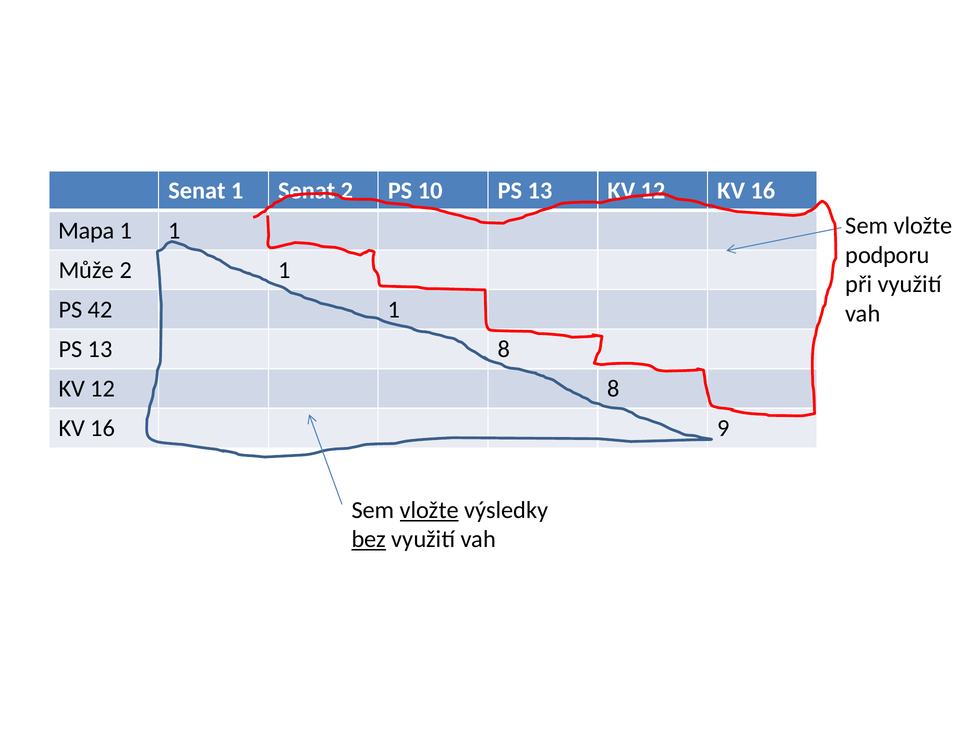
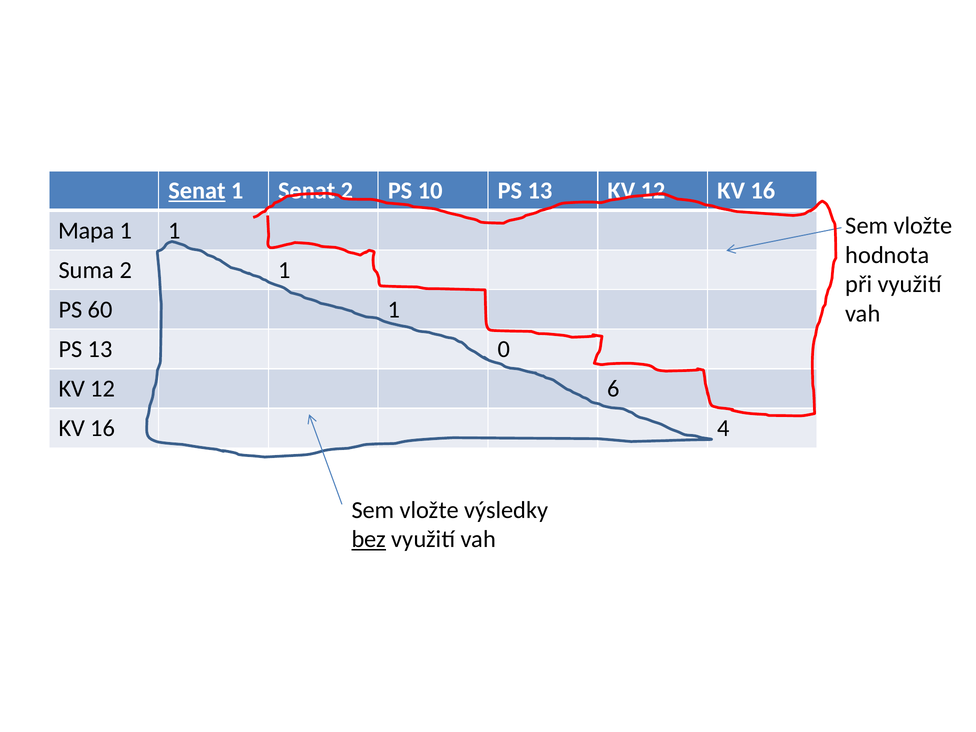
Senat at (197, 191) underline: none -> present
podporu: podporu -> hodnota
Může: Může -> Suma
42: 42 -> 60
13 8: 8 -> 0
12 8: 8 -> 6
9: 9 -> 4
vložte at (429, 510) underline: present -> none
